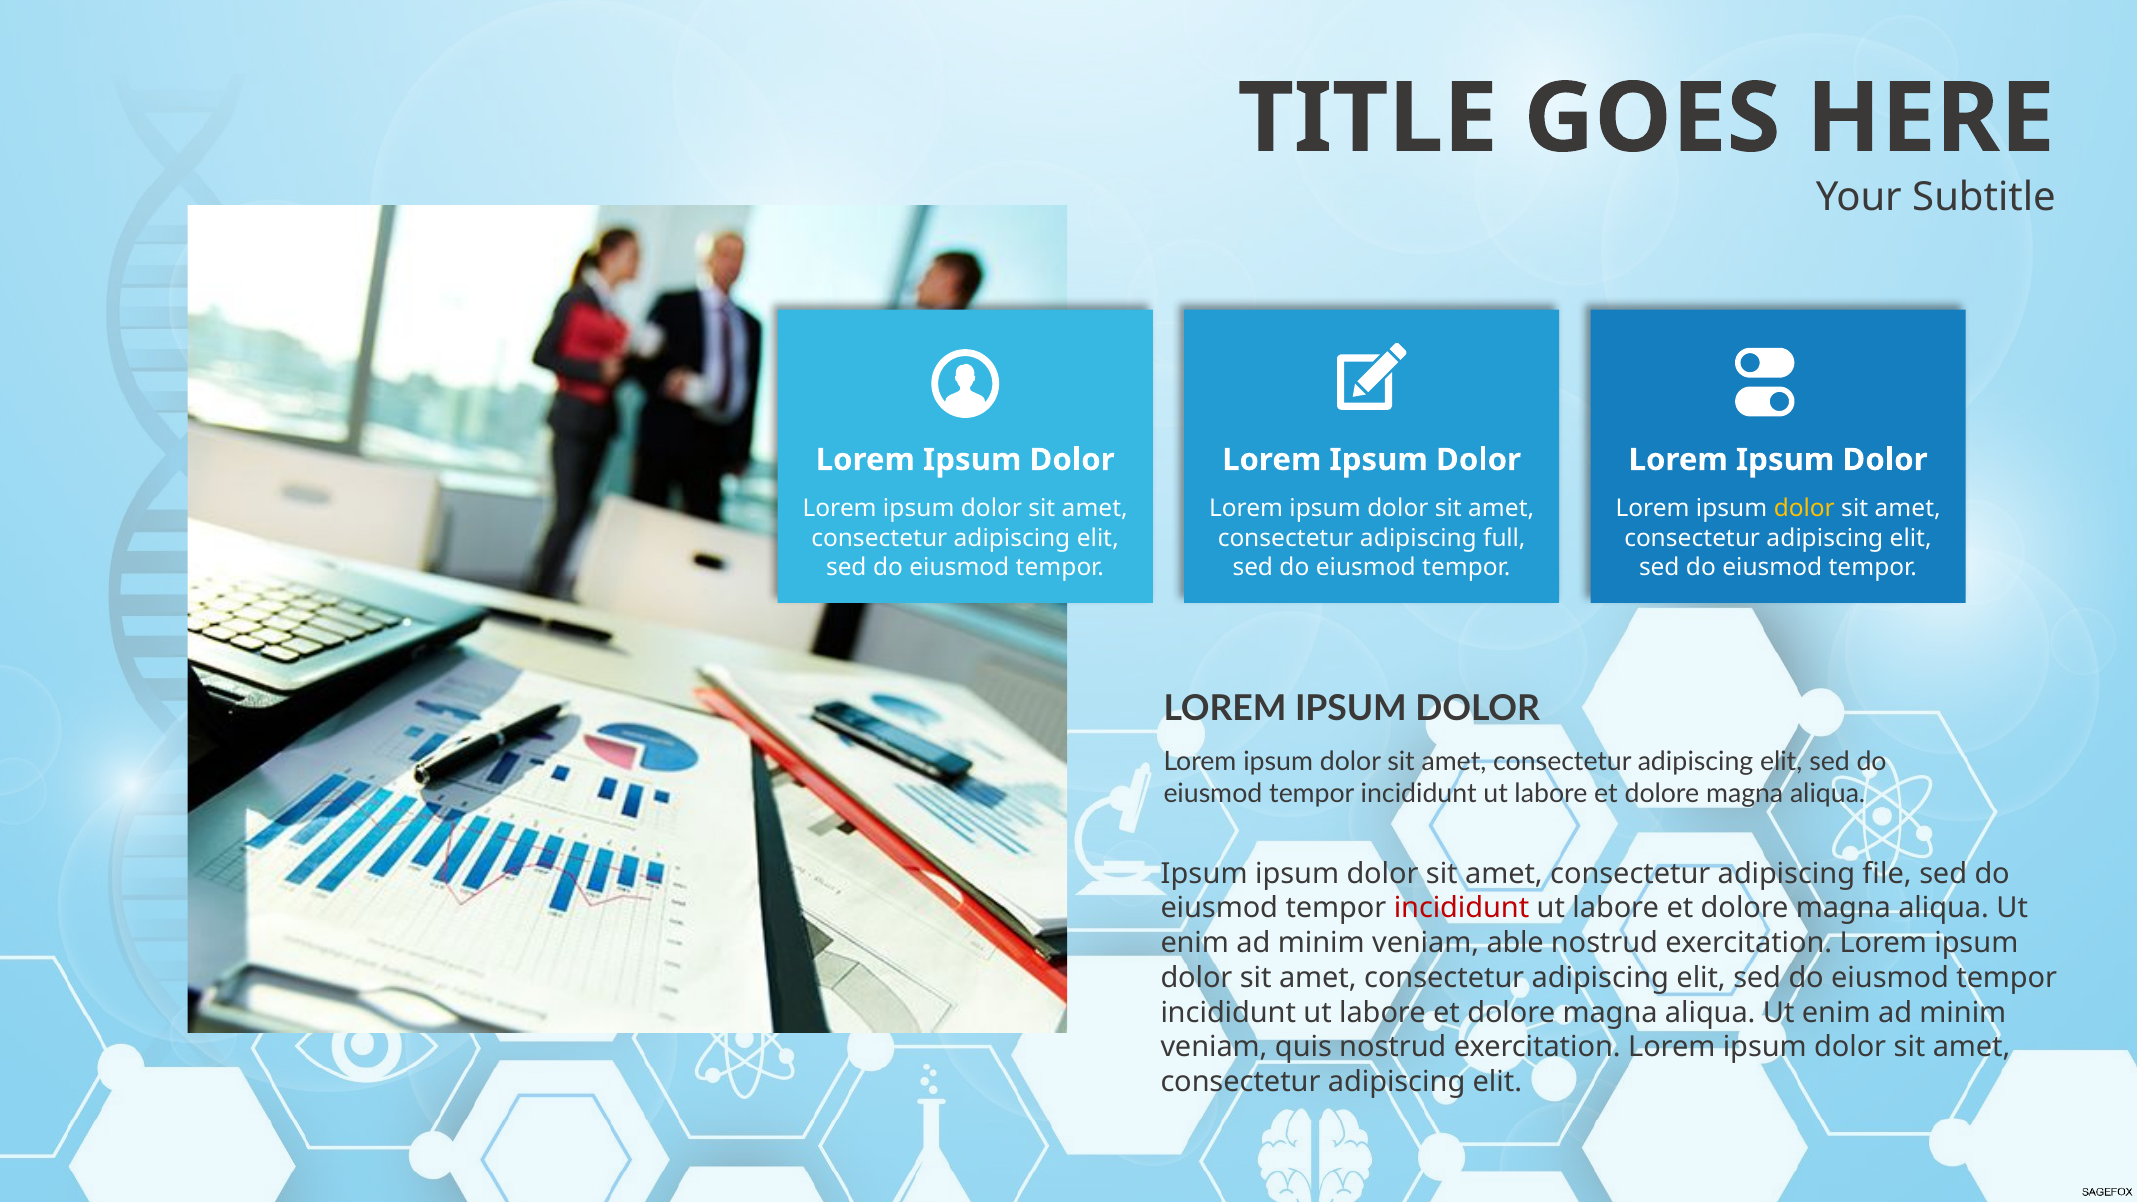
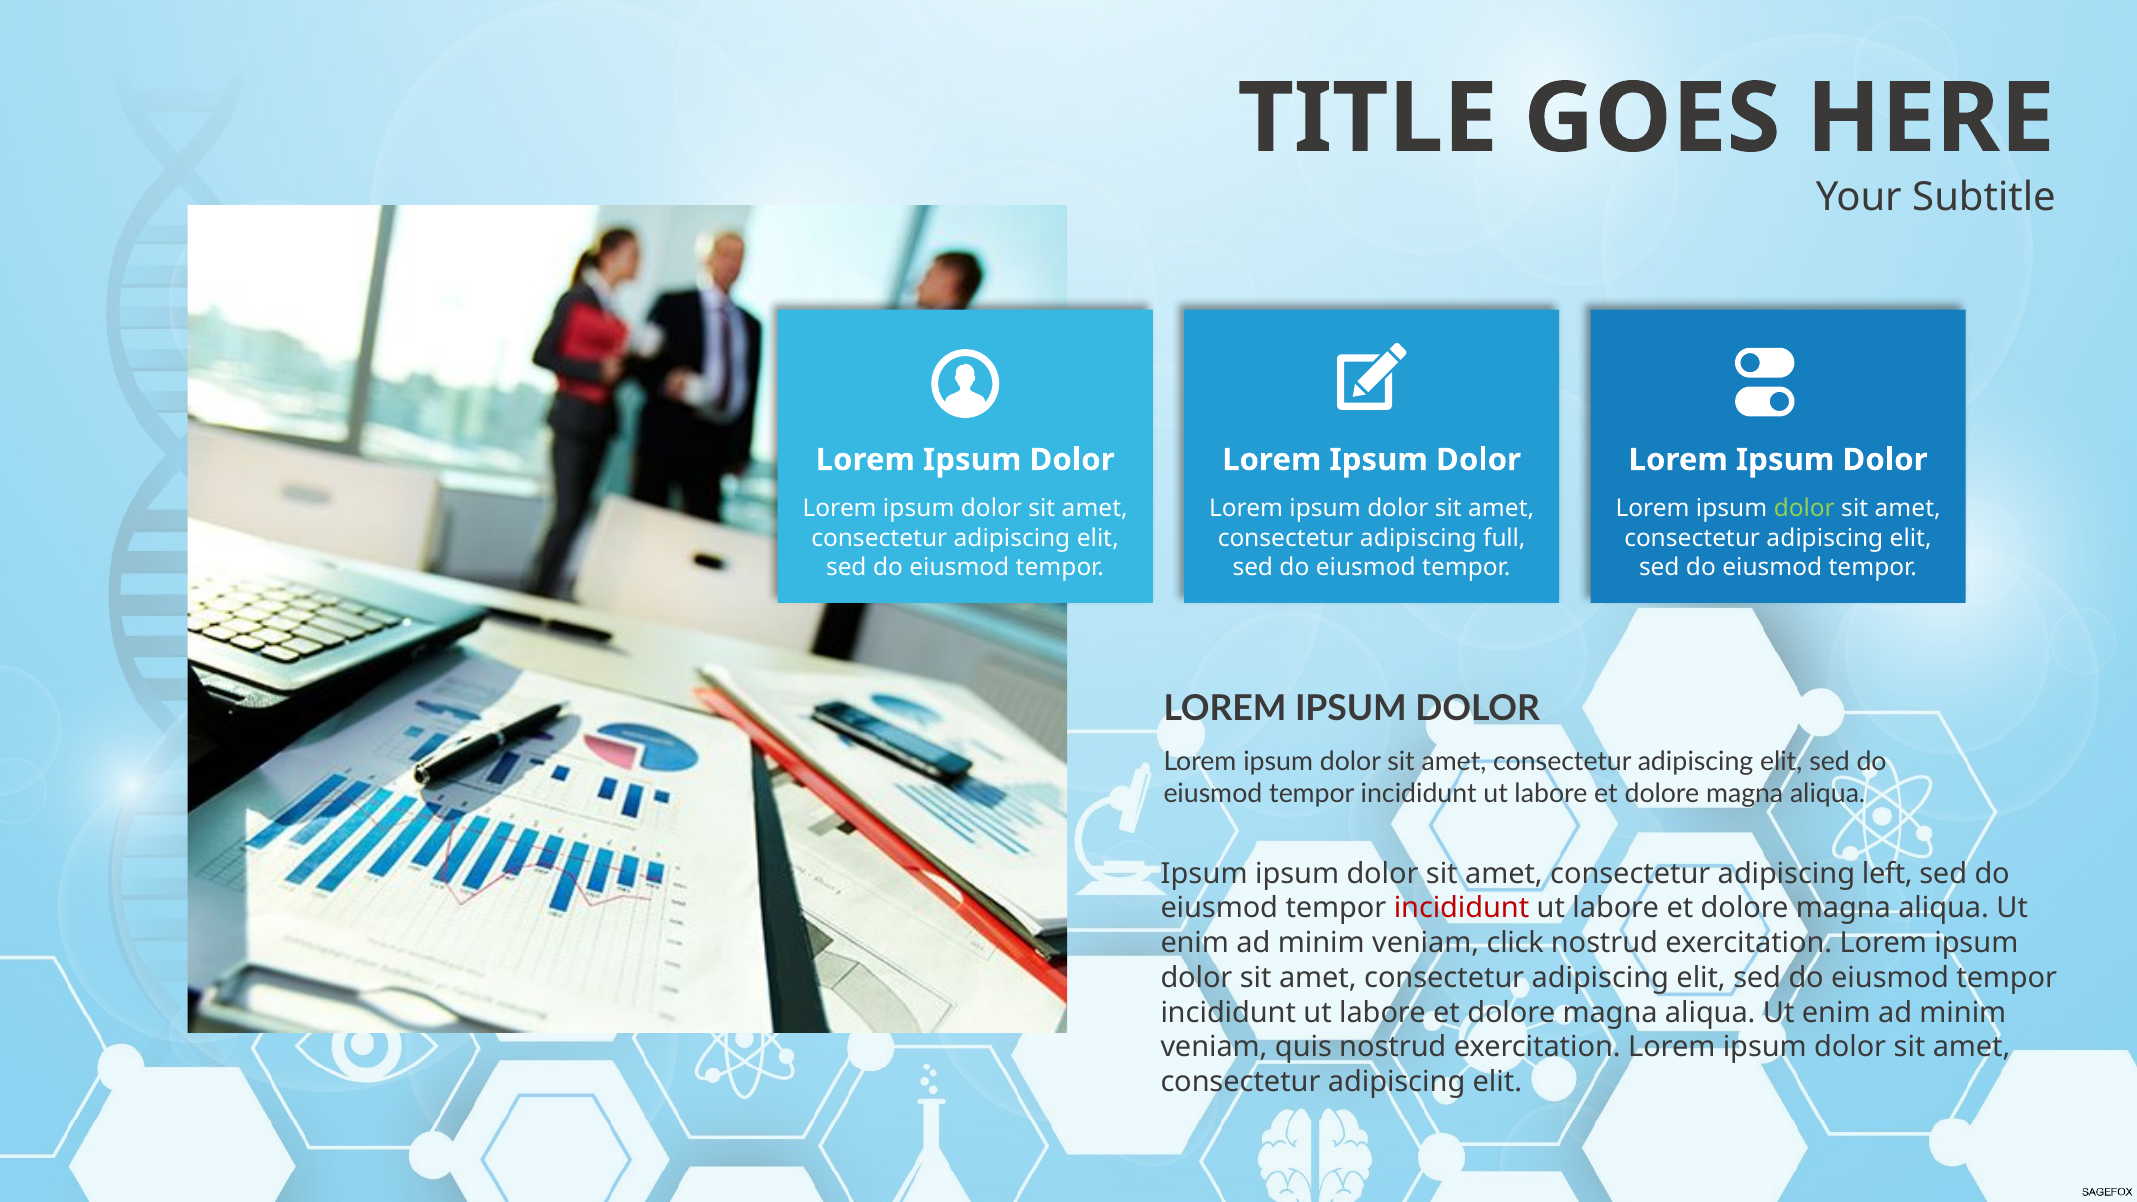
dolor at (1804, 509) colour: yellow -> light green
file: file -> left
able: able -> click
